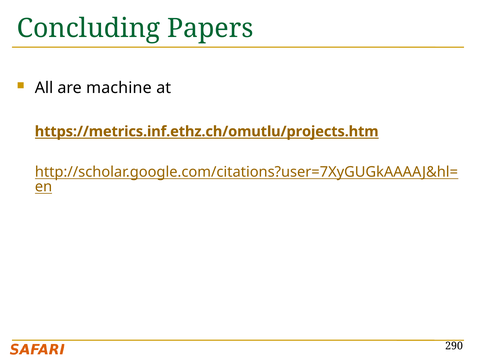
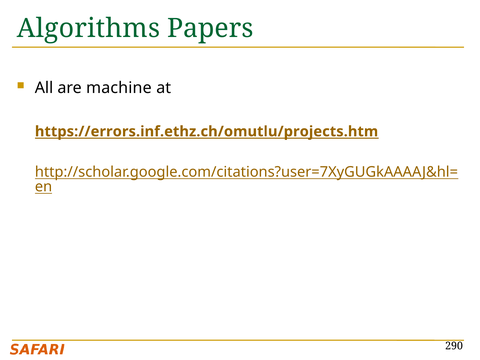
Concluding: Concluding -> Algorithms
https://metrics.inf.ethz.ch/omutlu/projects.htm: https://metrics.inf.ethz.ch/omutlu/projects.htm -> https://errors.inf.ethz.ch/omutlu/projects.htm
